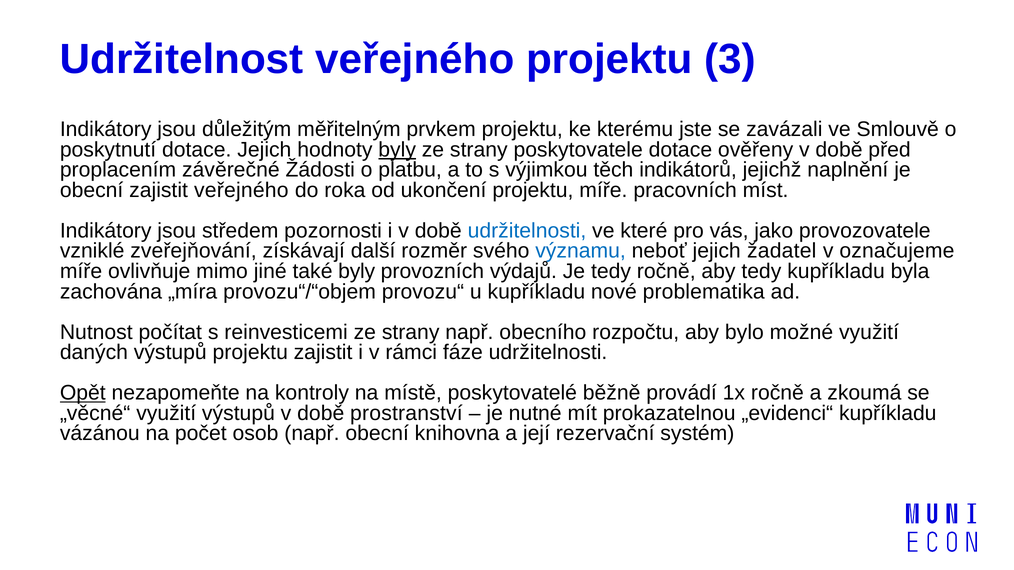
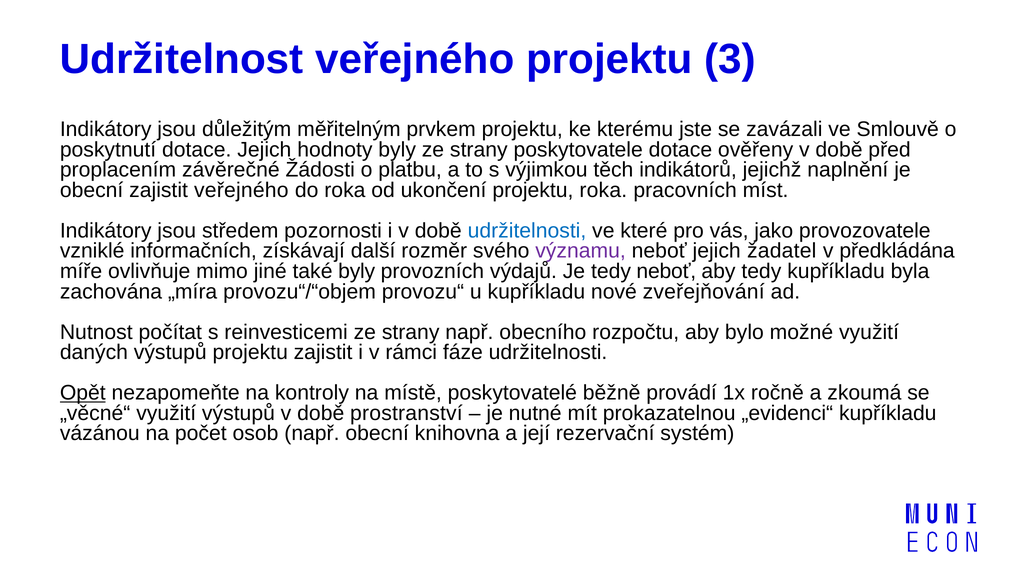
byly at (397, 150) underline: present -> none
projektu míře: míře -> roka
zveřejňování: zveřejňování -> informačních
významu colour: blue -> purple
označujeme: označujeme -> předkládána
tedy ročně: ročně -> neboť
problematika: problematika -> zveřejňování
